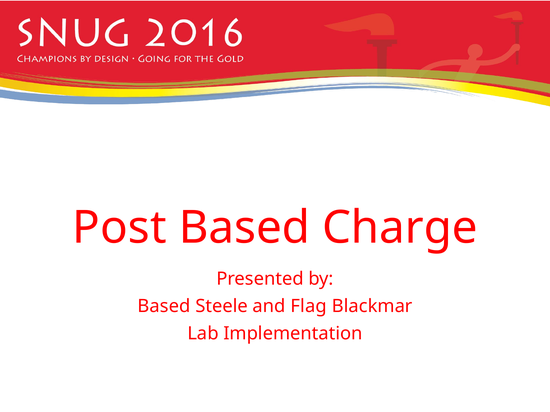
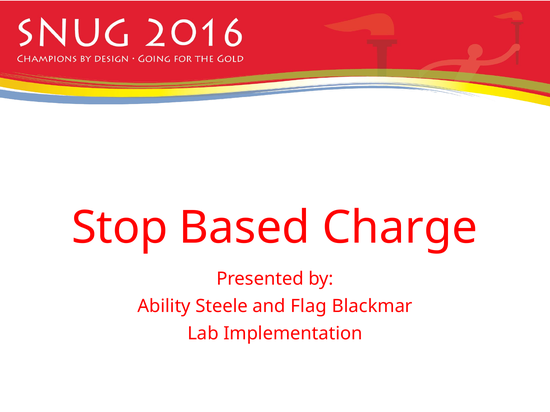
Post: Post -> Stop
Based at (164, 306): Based -> Ability
